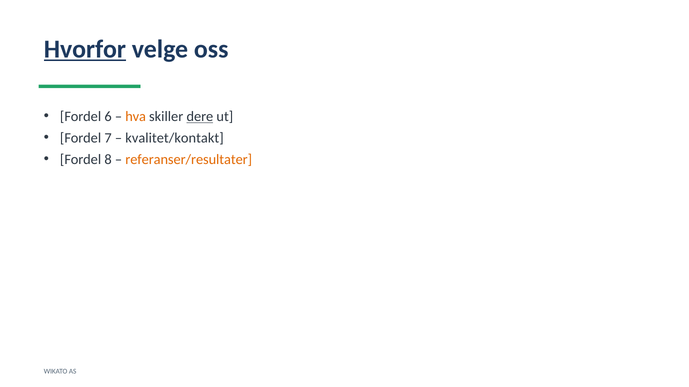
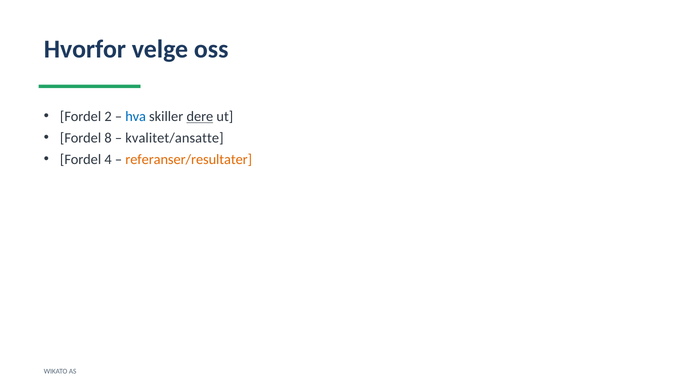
Hvorfor underline: present -> none
6: 6 -> 2
hva colour: orange -> blue
7: 7 -> 8
kvalitet/kontakt: kvalitet/kontakt -> kvalitet/ansatte
8: 8 -> 4
